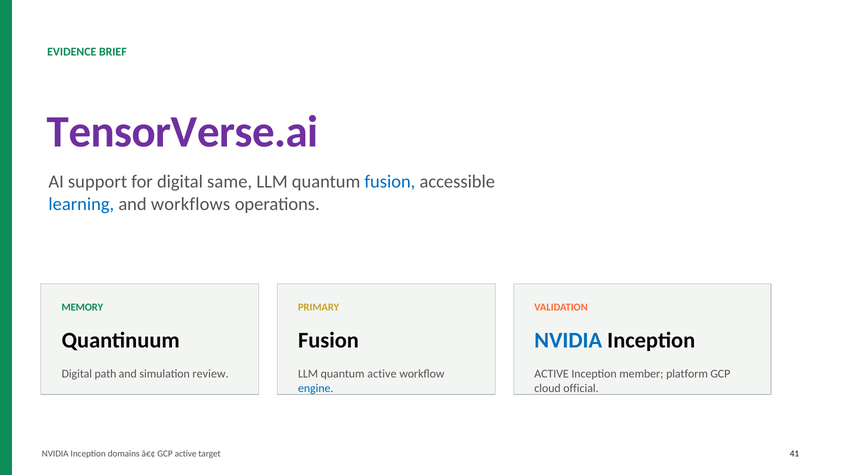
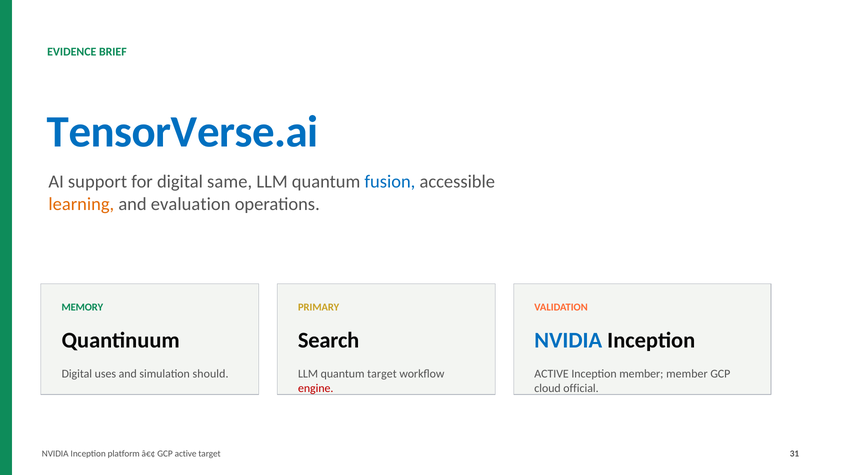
TensorVerse.ai colour: purple -> blue
learning colour: blue -> orange
workflows: workflows -> evaluation
Fusion at (328, 340): Fusion -> Search
path: path -> uses
review: review -> should
quantum active: active -> target
member platform: platform -> member
engine colour: blue -> red
domains: domains -> platform
41: 41 -> 31
